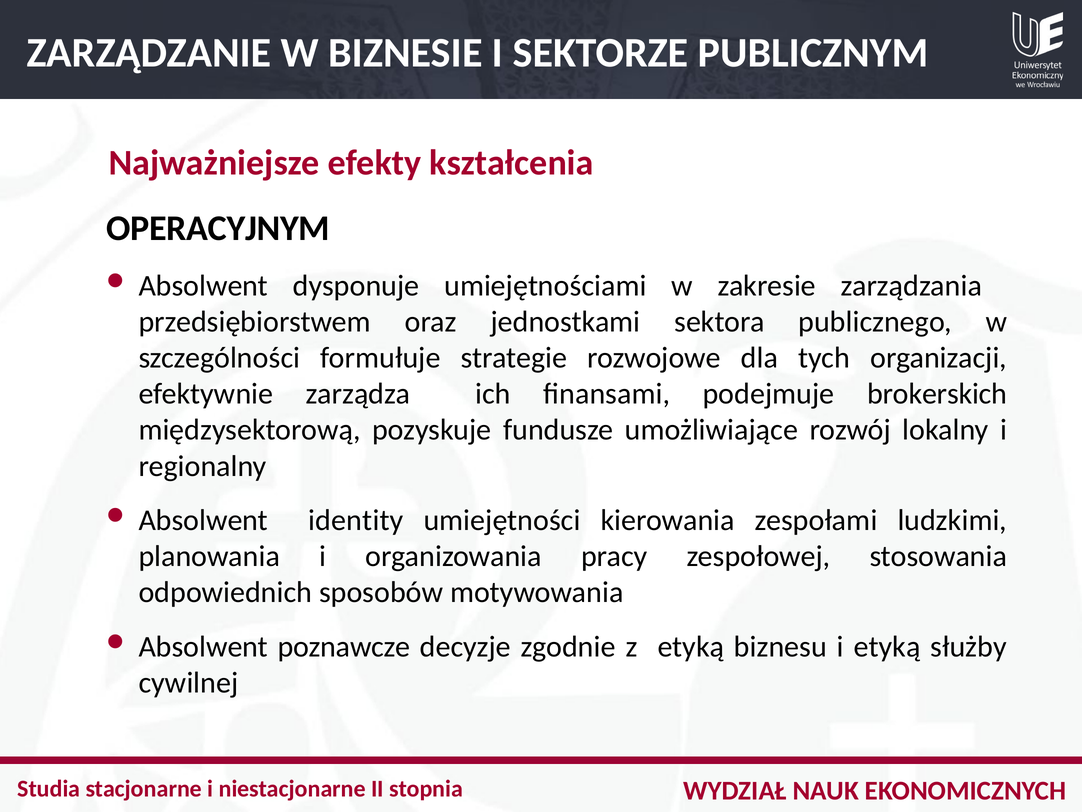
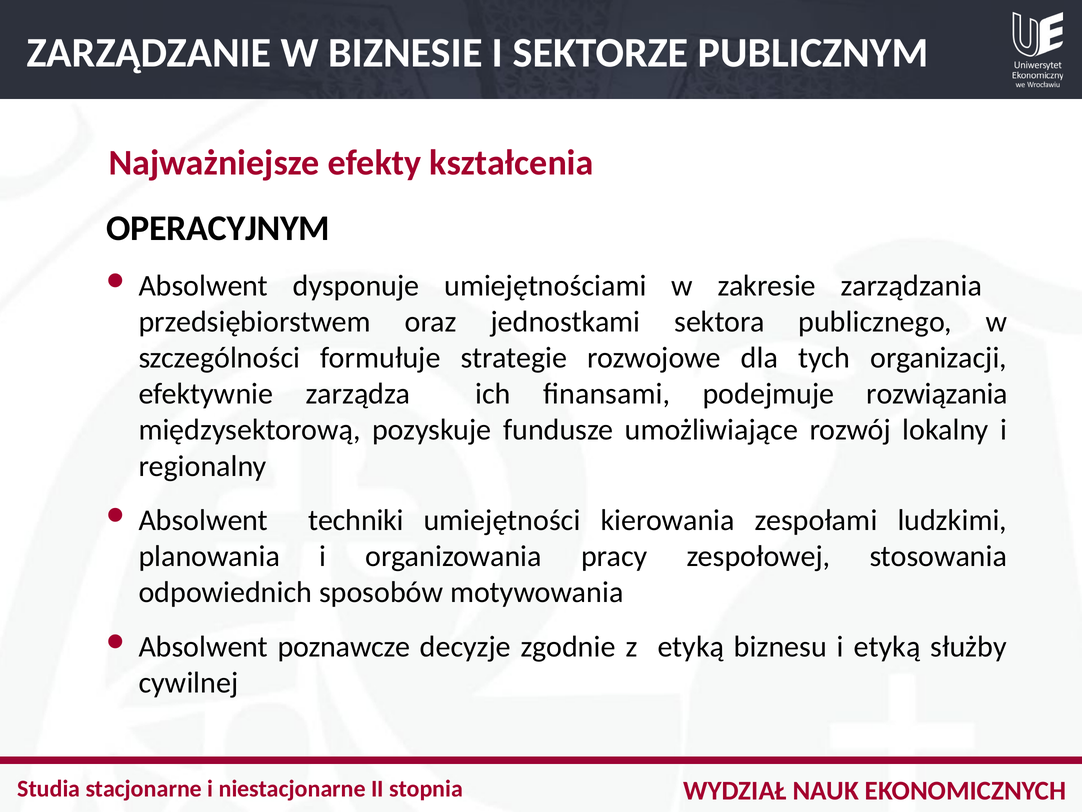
brokerskich: brokerskich -> rozwiązania
identity: identity -> techniki
